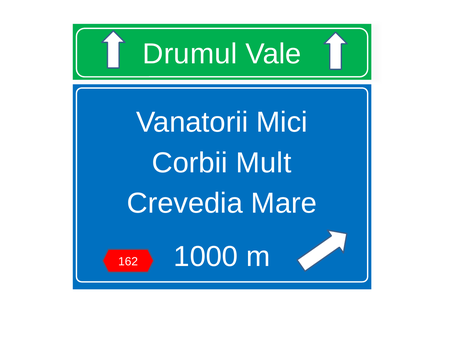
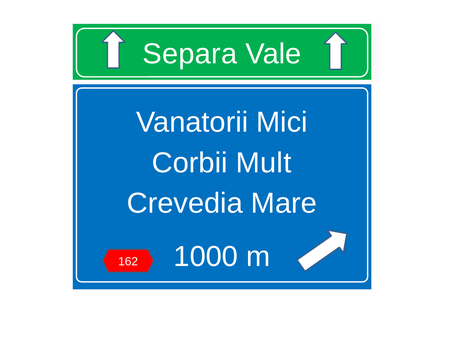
Drumul: Drumul -> Separa
